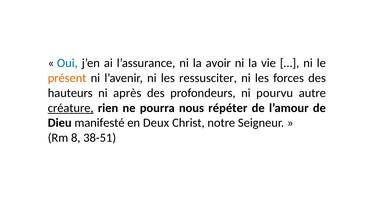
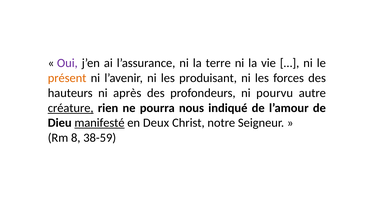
Oui colour: blue -> purple
avoir: avoir -> terre
ressusciter: ressusciter -> produisant
répéter: répéter -> indiqué
manifesté underline: none -> present
38-51: 38-51 -> 38-59
